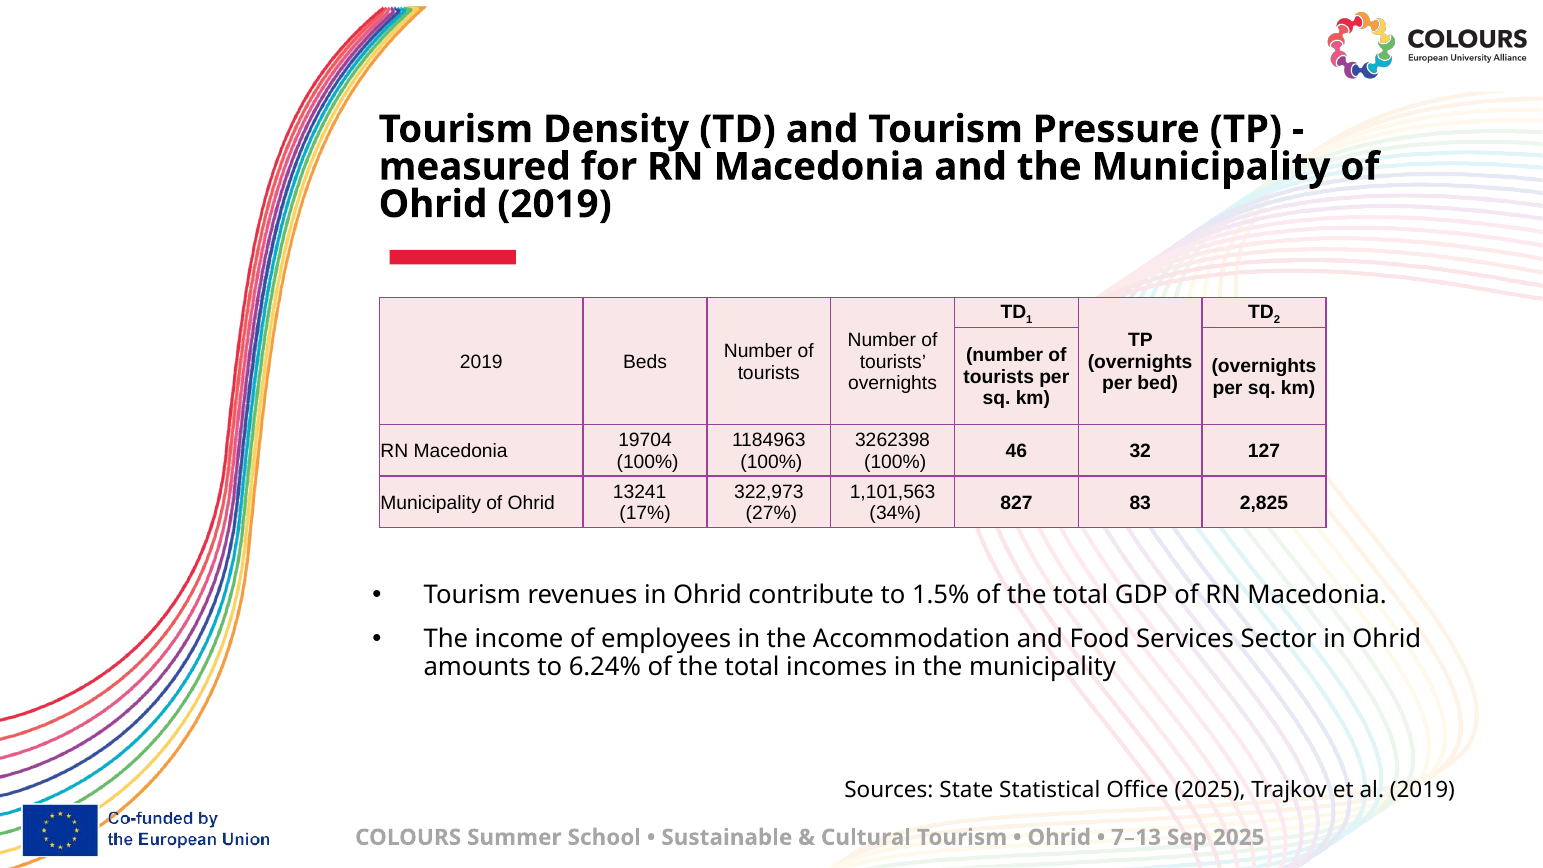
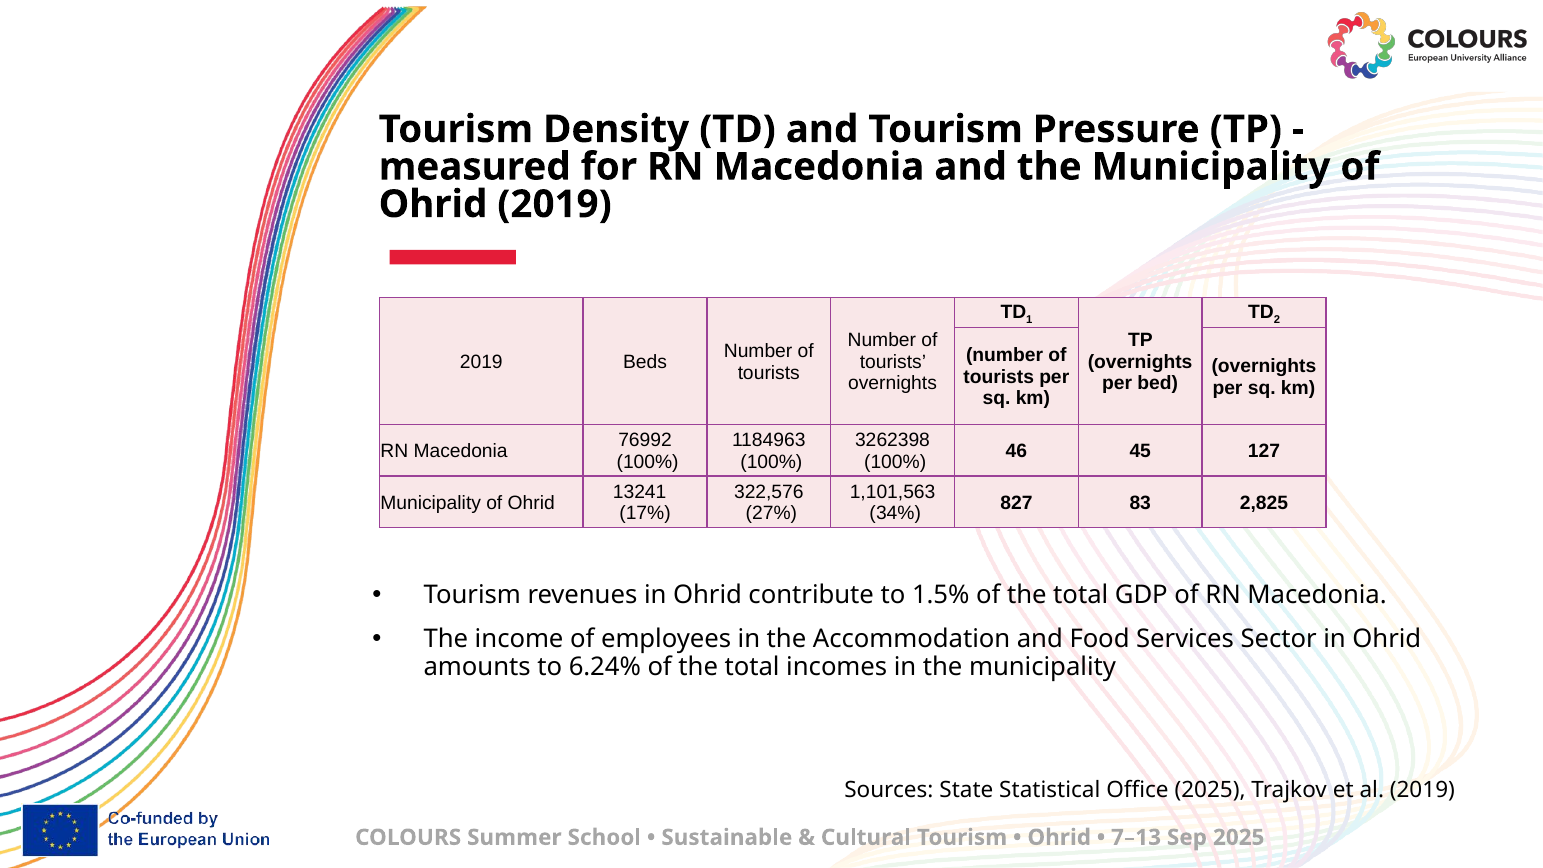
19704: 19704 -> 76992
32: 32 -> 45
322,973: 322,973 -> 322,576
